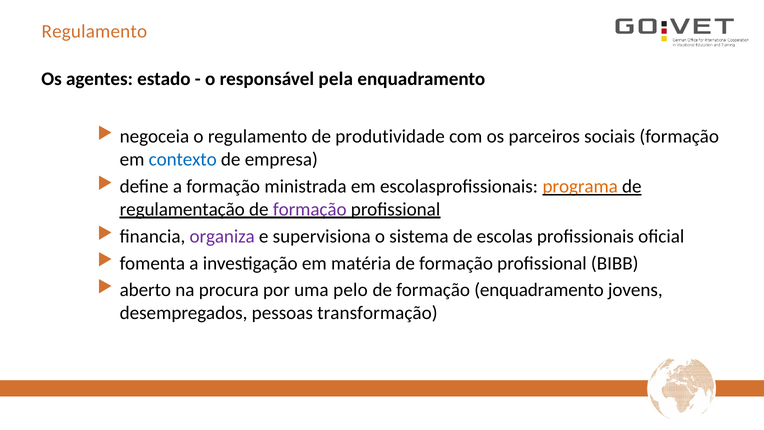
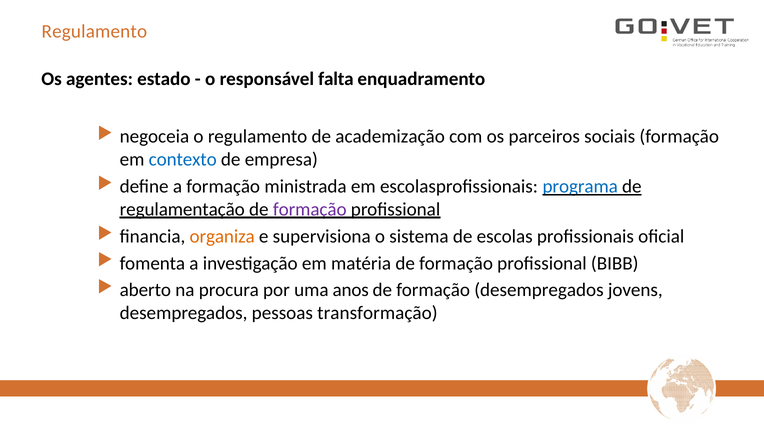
pela: pela -> falta
produtividade: produtividade -> academização
programa colour: orange -> blue
organiza colour: purple -> orange
pelo: pelo -> anos
formação enquadramento: enquadramento -> desempregados
